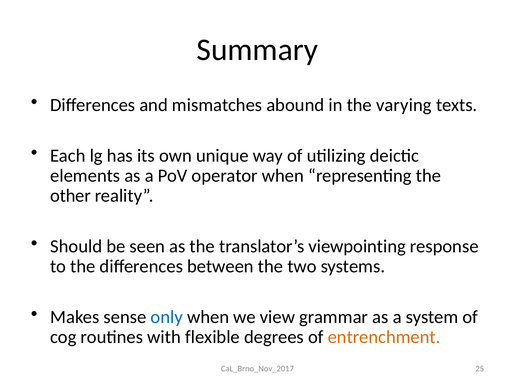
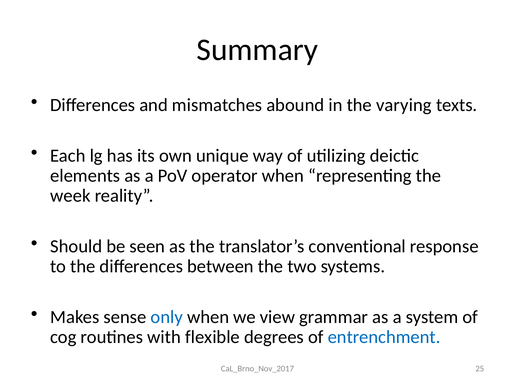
other: other -> week
viewpointing: viewpointing -> conventional
entrenchment colour: orange -> blue
